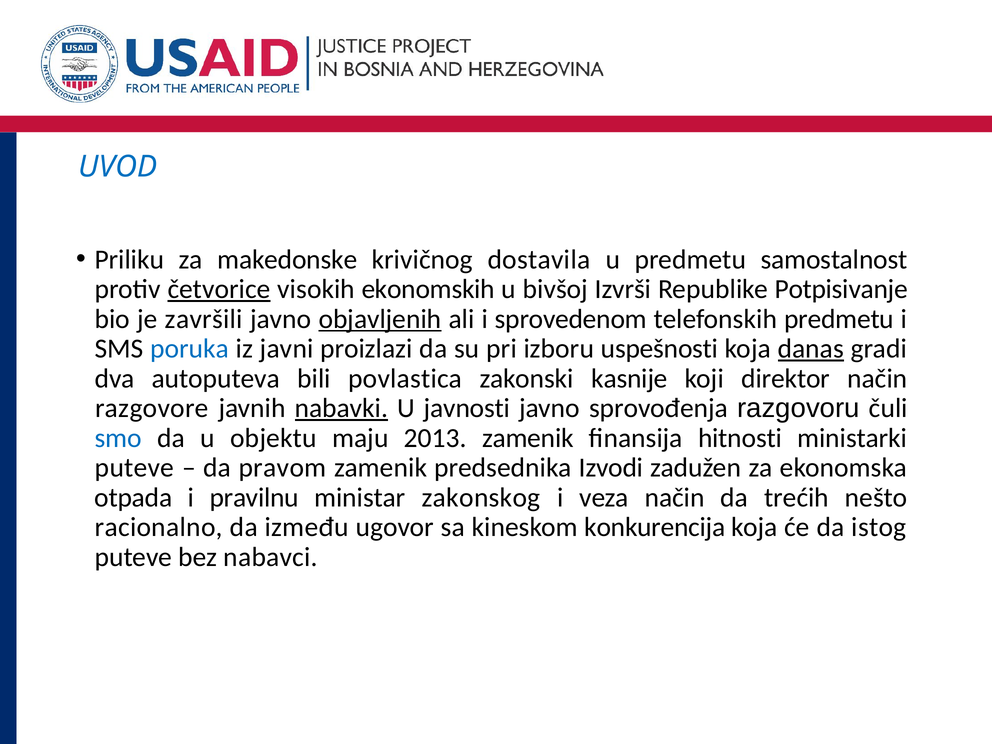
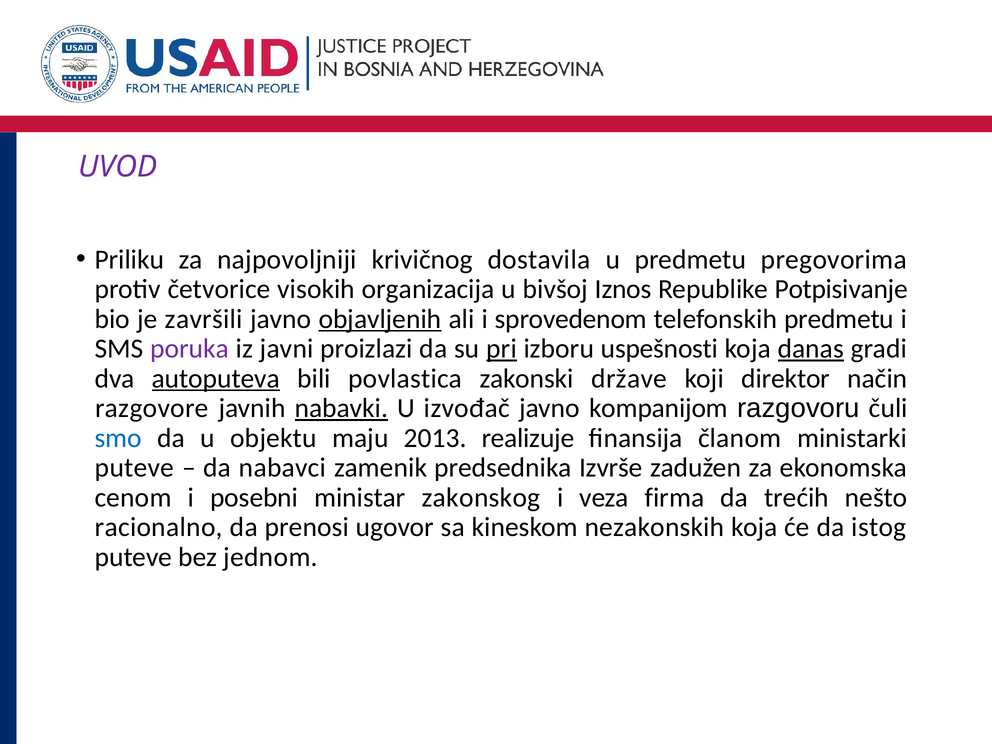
UVOD colour: blue -> purple
makedonske: makedonske -> najpovoljniji
samostalnost: samostalnost -> pregovorima
četvorice underline: present -> none
ekonomskih: ekonomskih -> organizacija
Izvrši: Izvrši -> Iznos
poruka colour: blue -> purple
pri underline: none -> present
autoputeva underline: none -> present
kasnije: kasnije -> države
javnosti: javnosti -> izvođač
sprovođenja: sprovođenja -> kompanijom
2013 zamenik: zamenik -> realizuje
hitnosti: hitnosti -> članom
pravom: pravom -> nabavci
Izvodi: Izvodi -> Izvrše
otpada: otpada -> cenom
pravilnu: pravilnu -> posebni
veza način: način -> firma
između: između -> prenosi
konkurencija: konkurencija -> nezakonskih
nabavci: nabavci -> jednom
